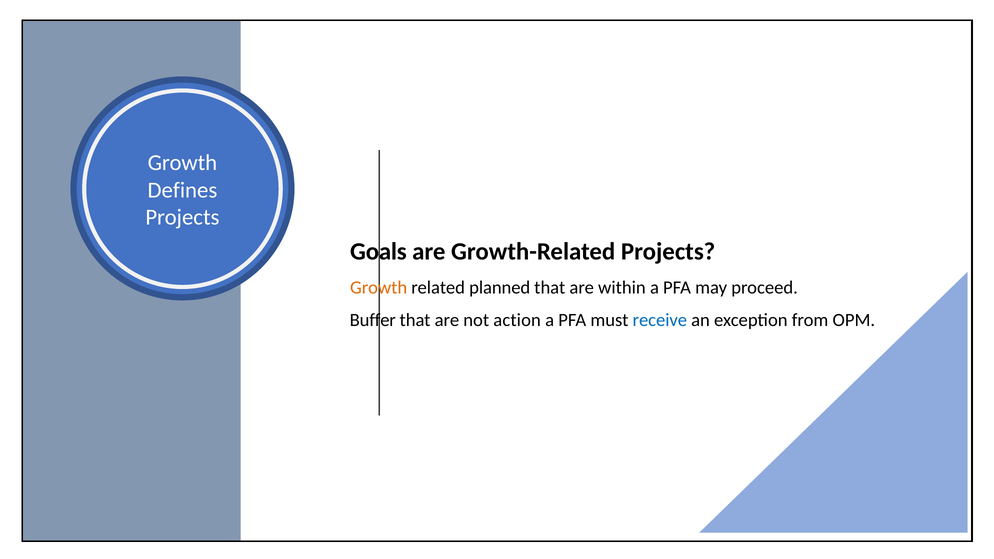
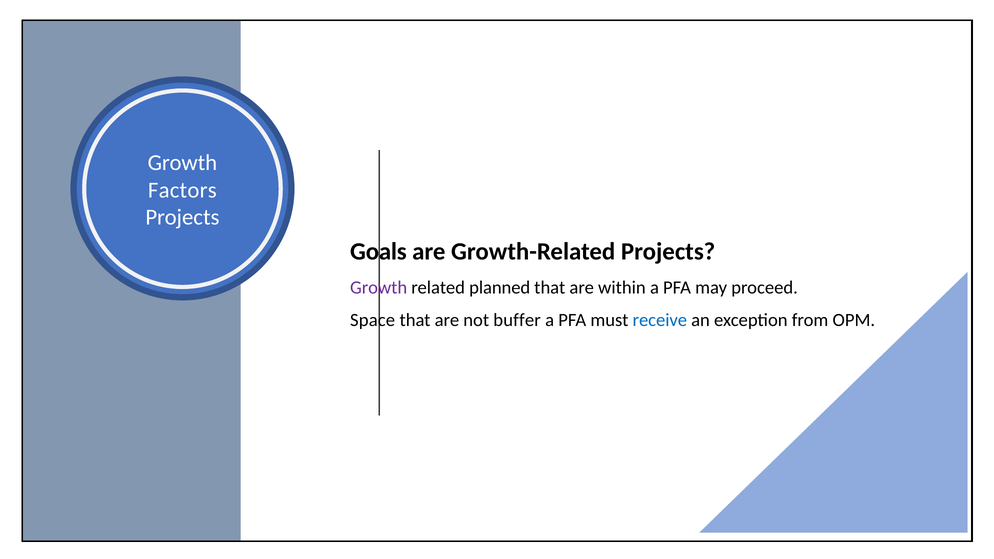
Defines: Defines -> Factors
Growth at (379, 288) colour: orange -> purple
Buffer: Buffer -> Space
action: action -> buffer
